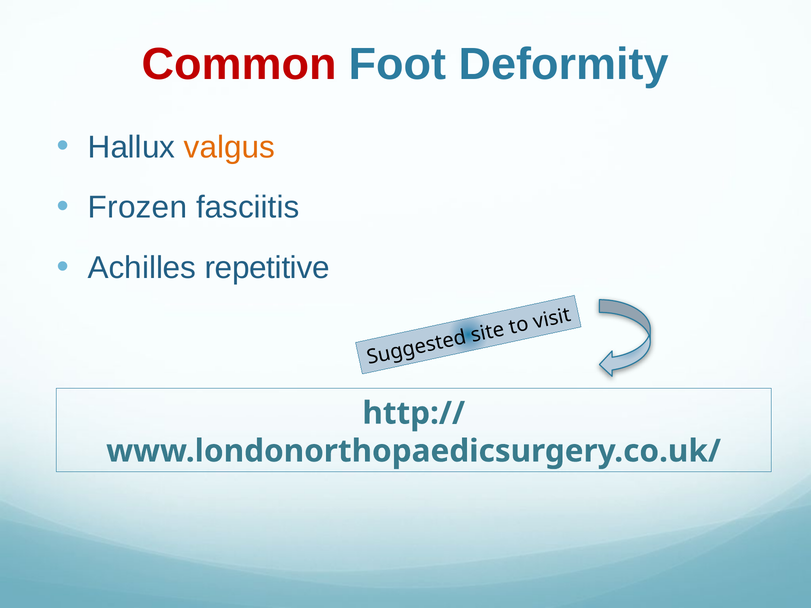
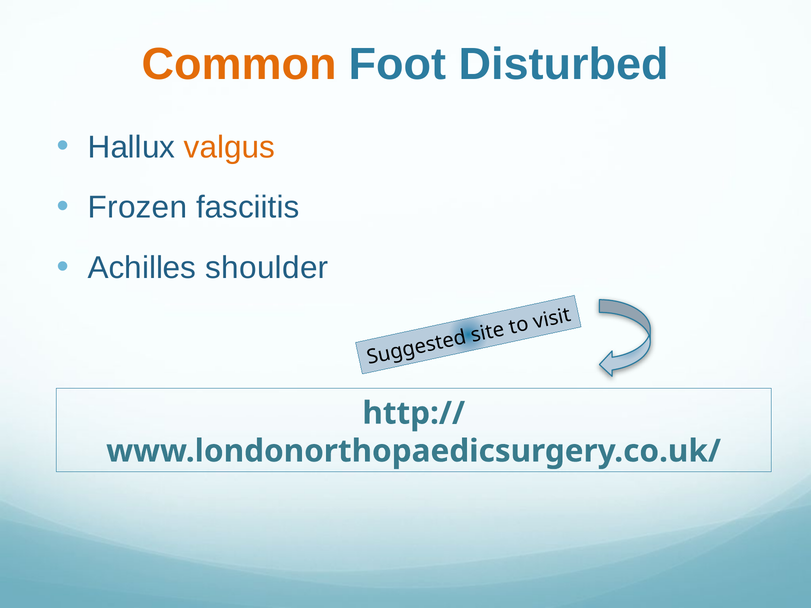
Common colour: red -> orange
Deformity: Deformity -> Disturbed
repetitive: repetitive -> shoulder
